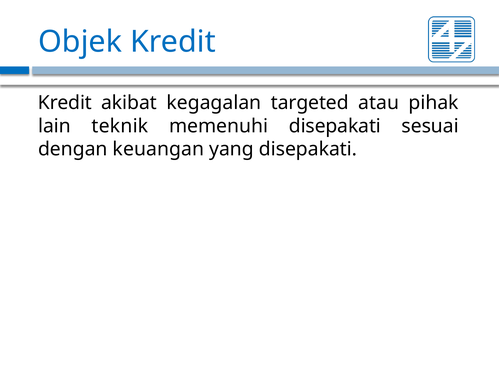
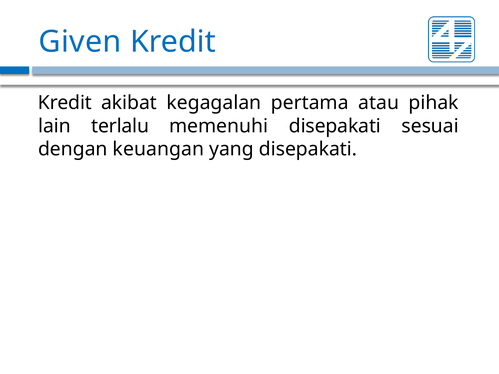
Objek: Objek -> Given
targeted: targeted -> pertama
teknik: teknik -> terlalu
